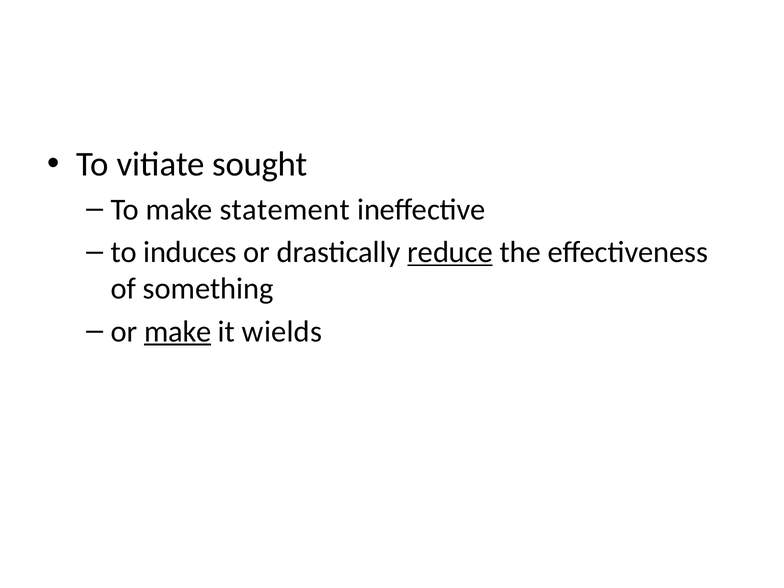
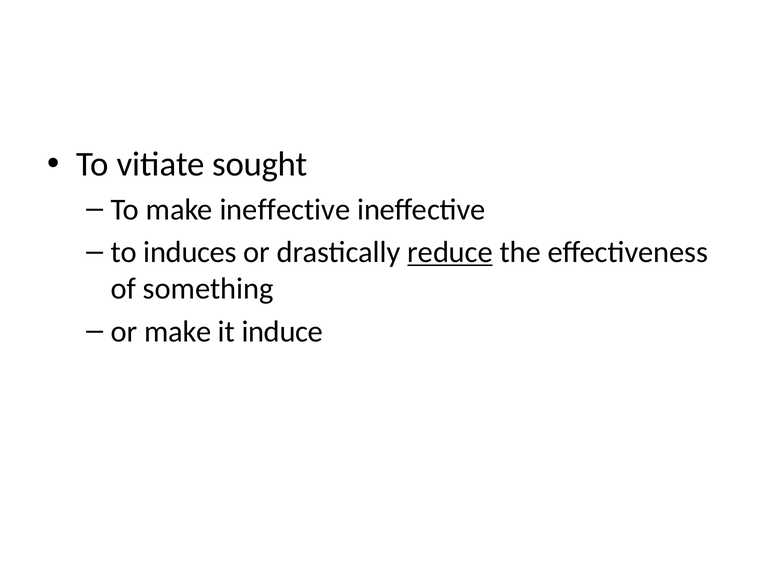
make statement: statement -> ineffective
make at (178, 332) underline: present -> none
wields: wields -> induce
